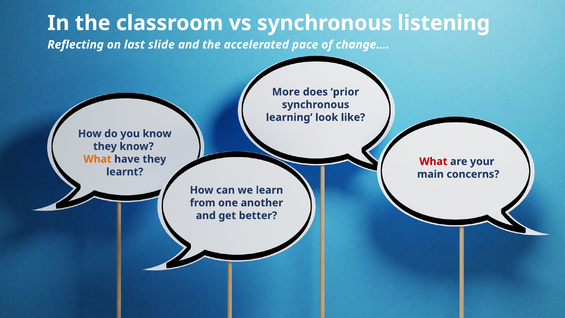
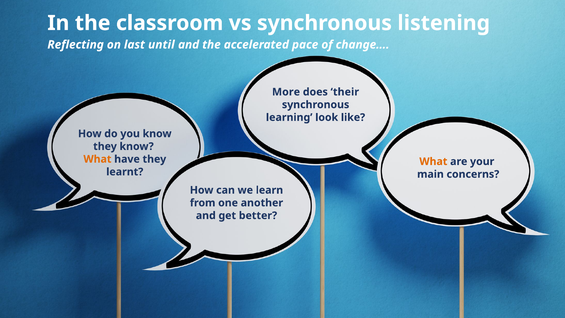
slide: slide -> until
prior: prior -> their
What at (433, 161) colour: red -> orange
